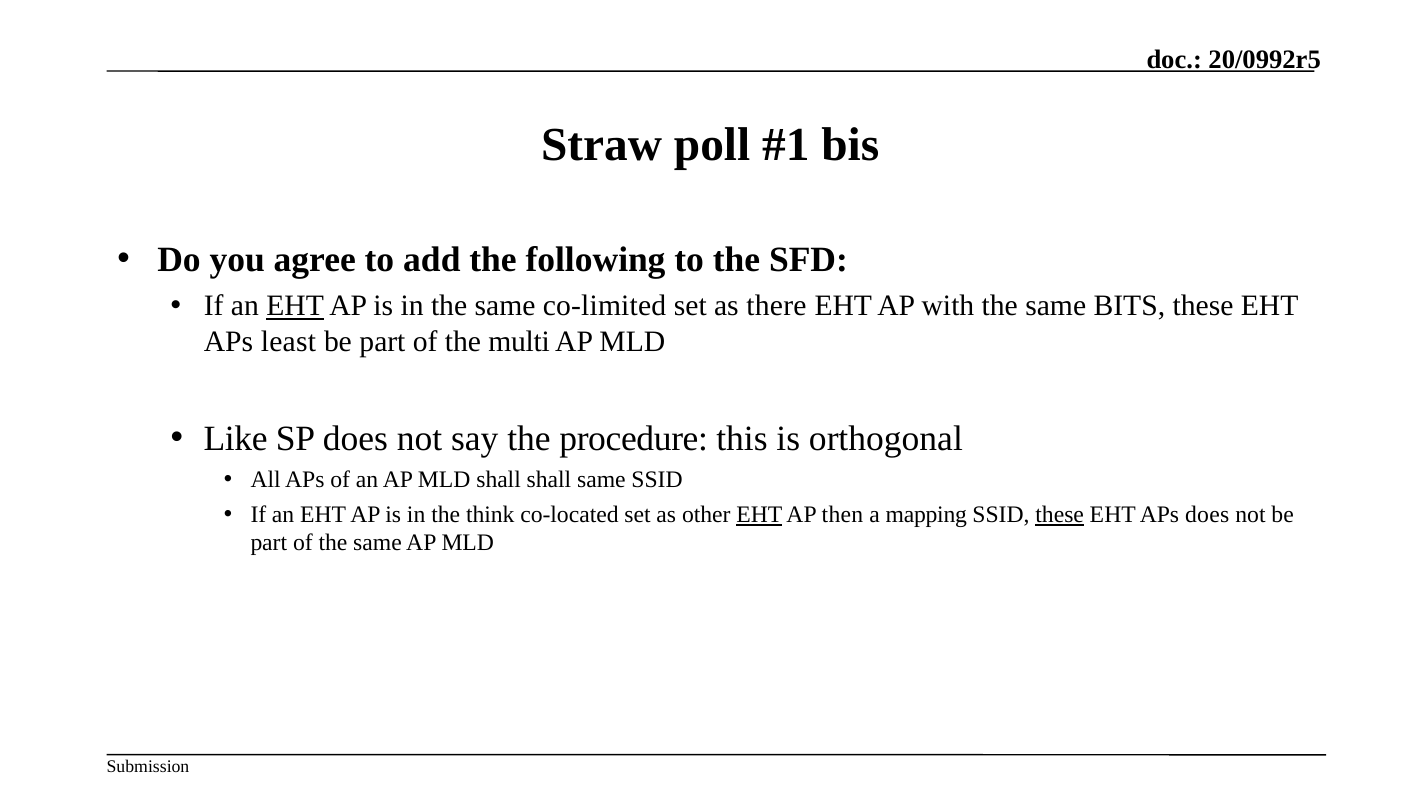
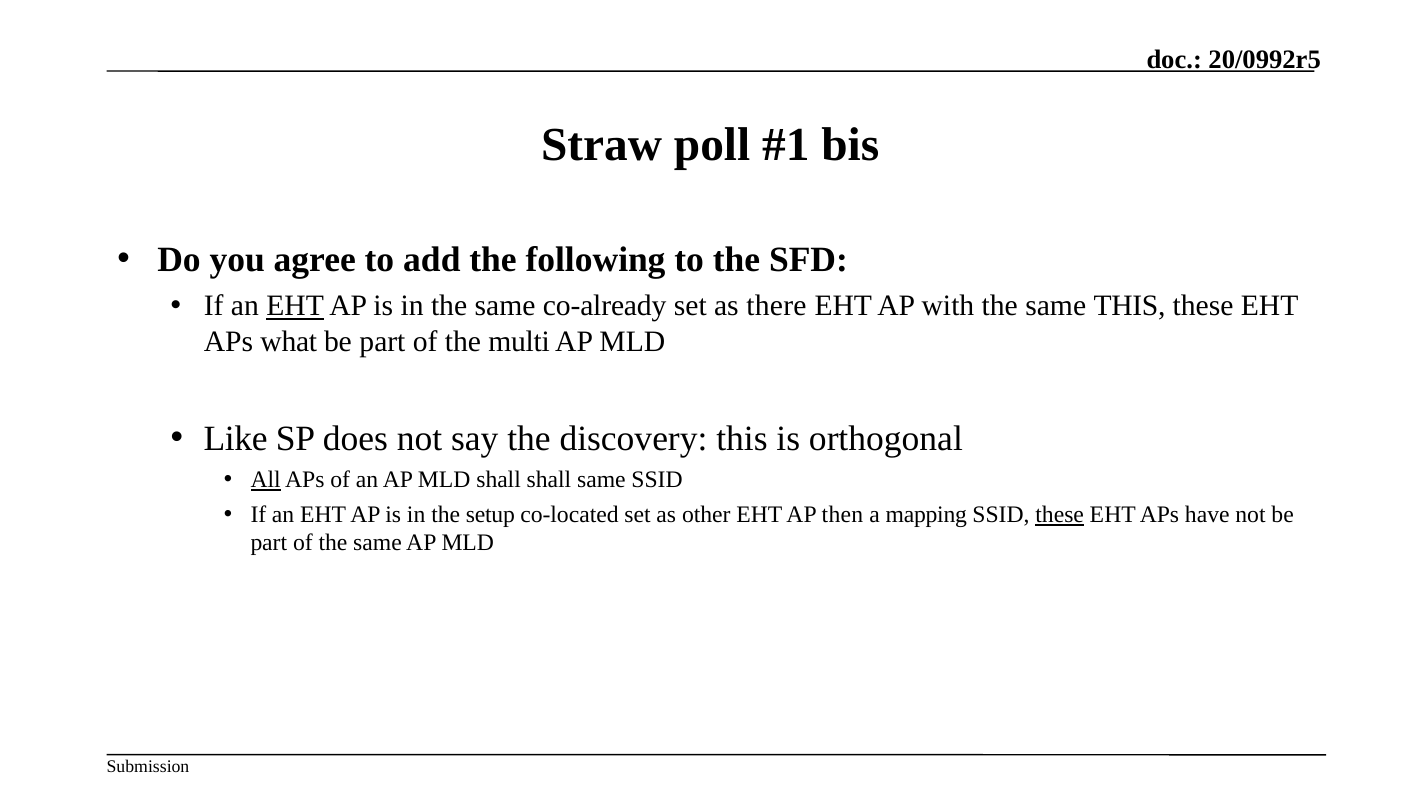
co-limited: co-limited -> co-already
same BITS: BITS -> THIS
least: least -> what
procedure: procedure -> discovery
All underline: none -> present
think: think -> setup
EHT at (759, 515) underline: present -> none
APs does: does -> have
